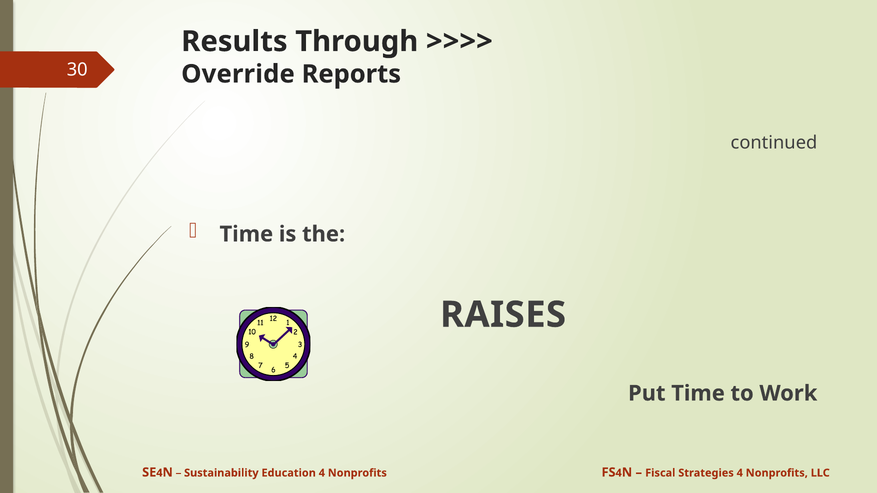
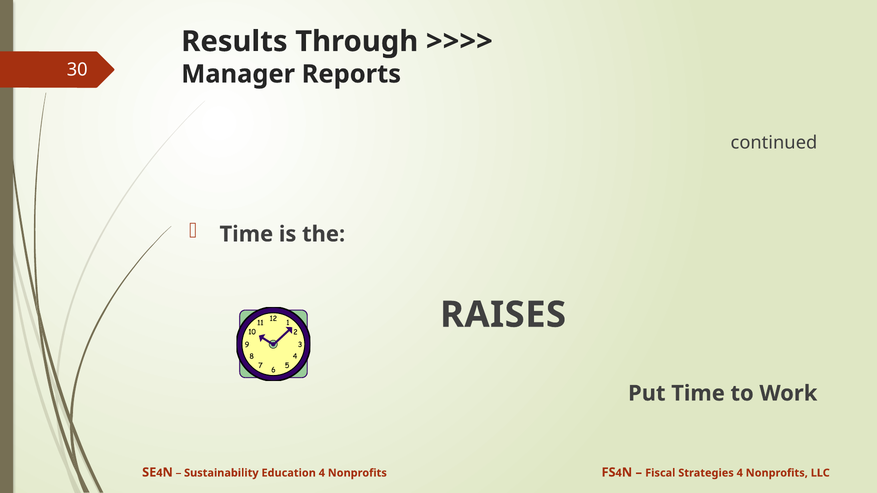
Override: Override -> Manager
